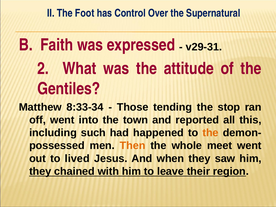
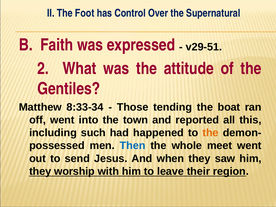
v29-31: v29-31 -> v29-51
stop: stop -> boat
Then colour: orange -> blue
lived: lived -> send
chained: chained -> worship
